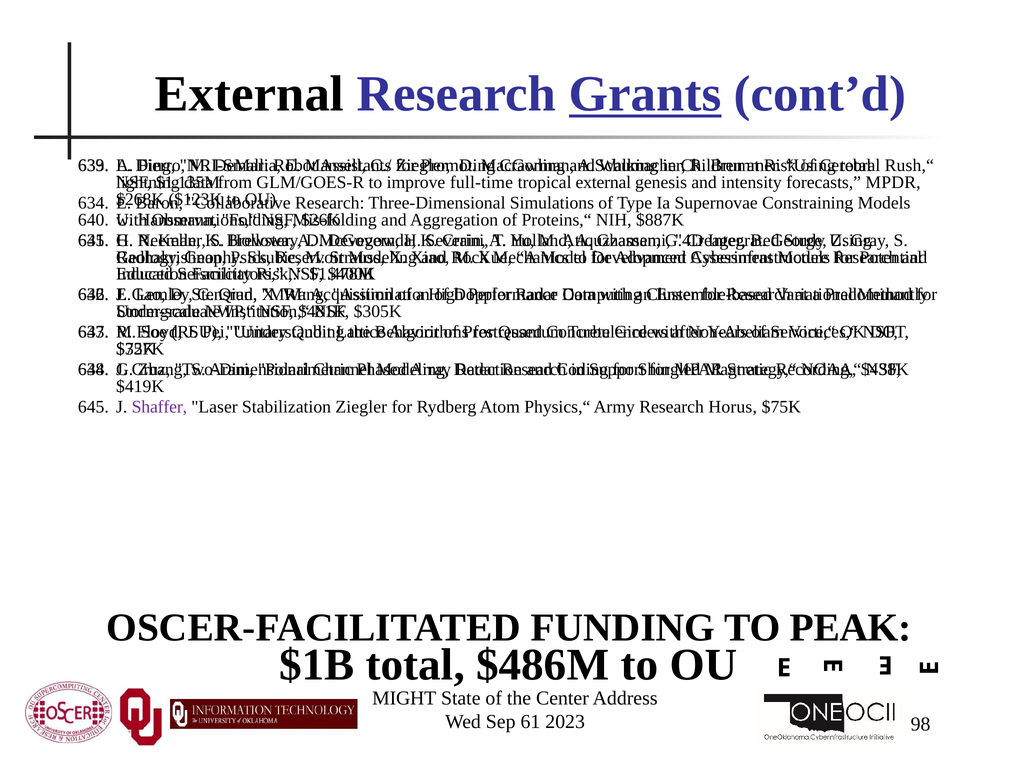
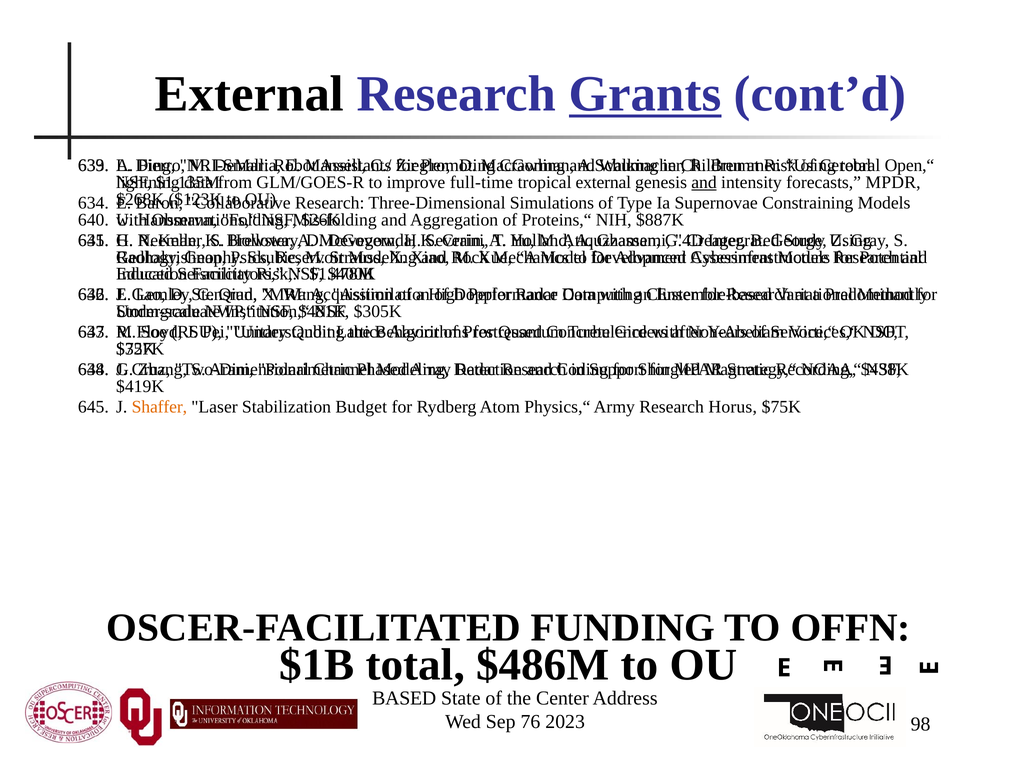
Rush,“: Rush,“ -> Open,“
and at (704, 182) underline: none -> present
Shaffer colour: purple -> orange
Stabilization Ziegler: Ziegler -> Budget
PEAK: PEAK -> OFFN
MIGHT: MIGHT -> BASED
61: 61 -> 76
